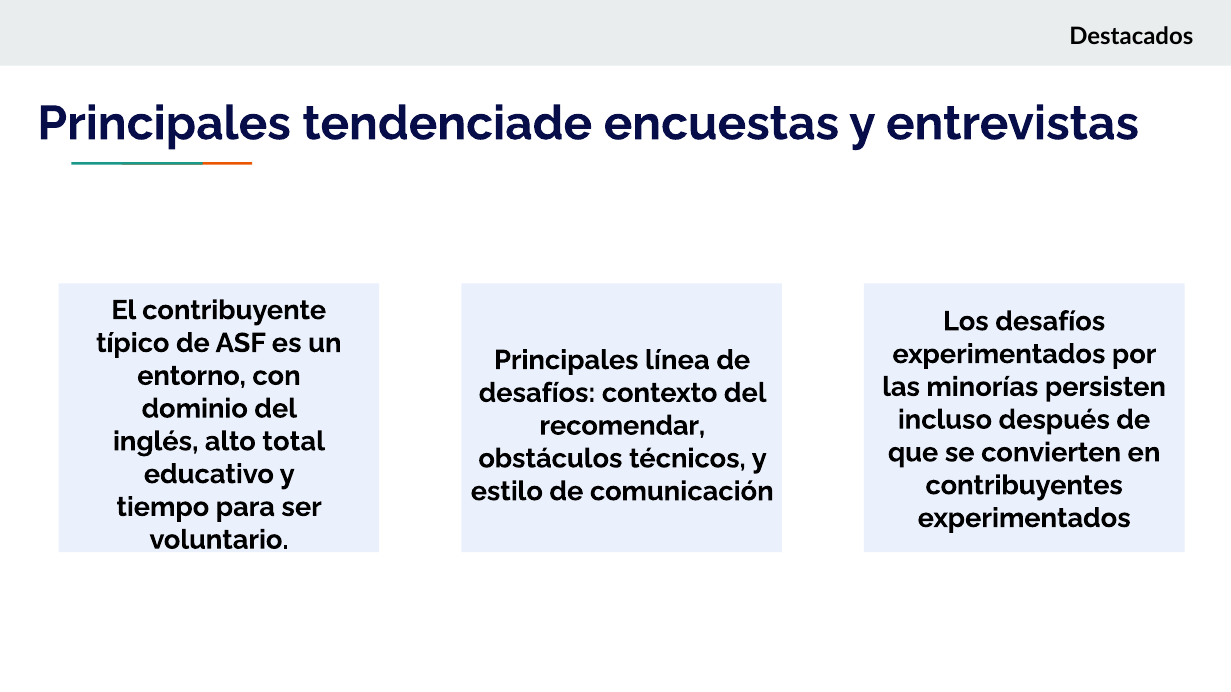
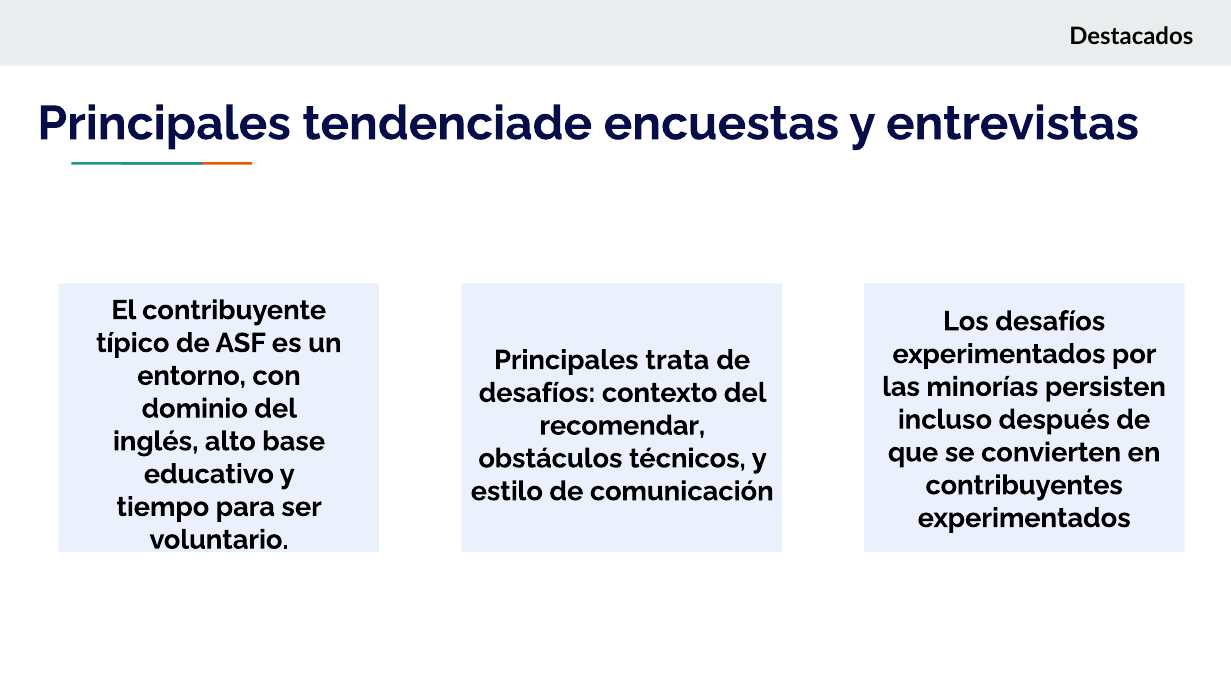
línea: línea -> trata
total: total -> base
